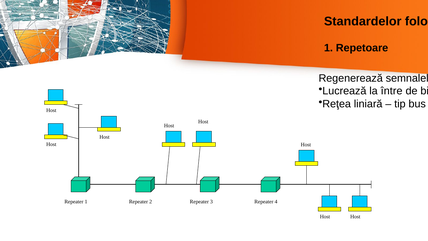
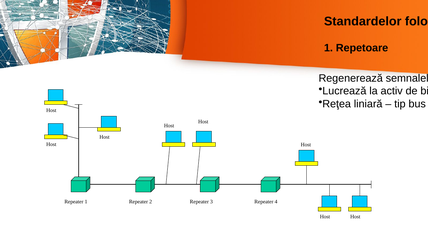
între: între -> activ
